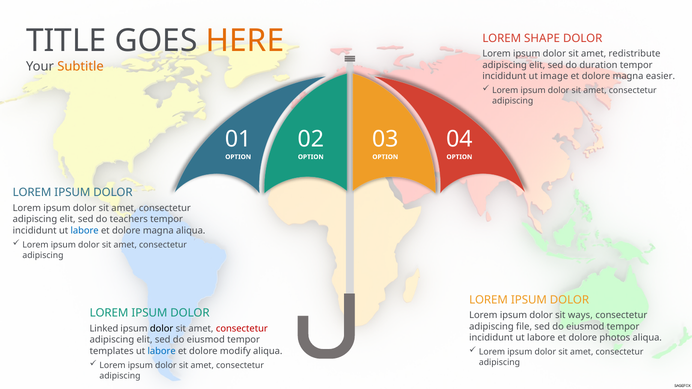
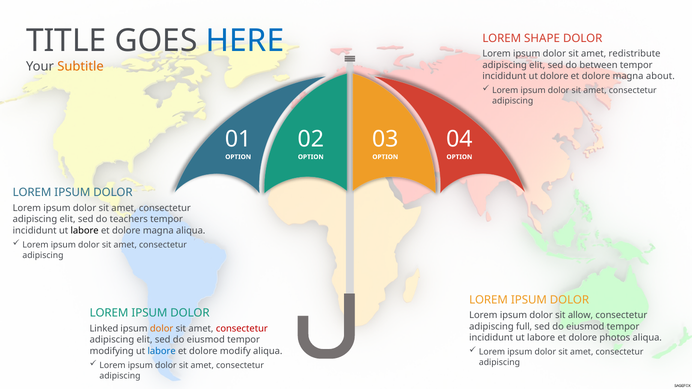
HERE colour: orange -> blue
duration: duration -> between
ut image: image -> dolore
easier: easier -> about
labore at (85, 231) colour: blue -> black
ways: ways -> allow
file: file -> full
dolor at (162, 329) colour: black -> orange
templates: templates -> modifying
